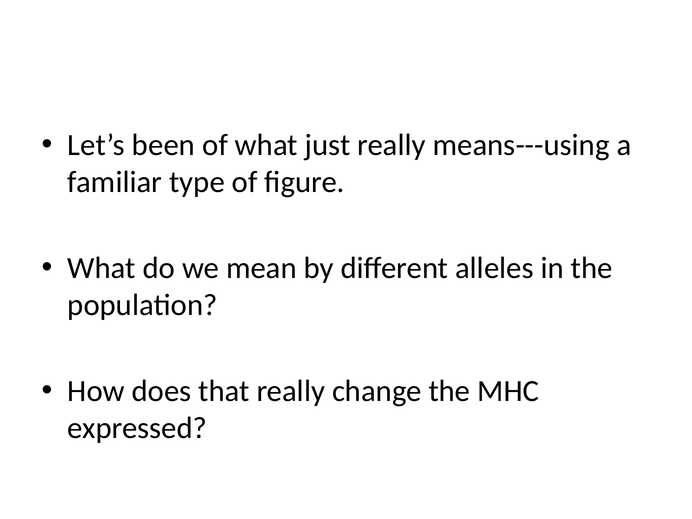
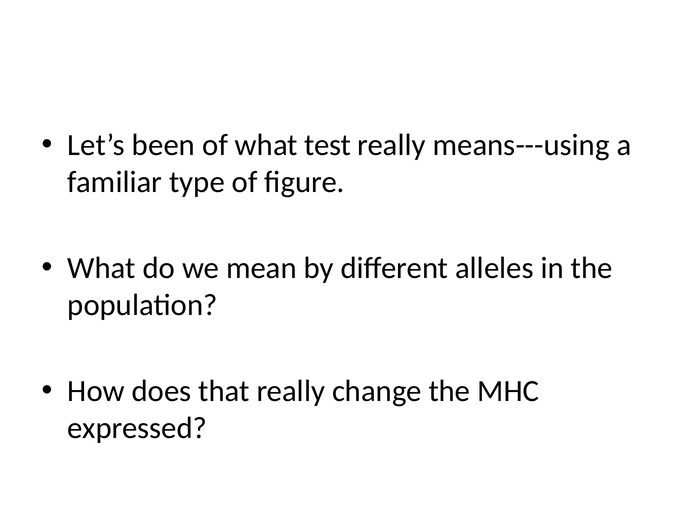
just: just -> test
